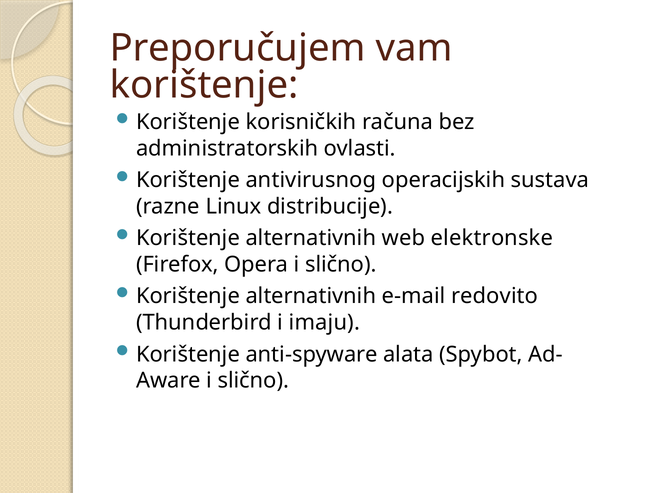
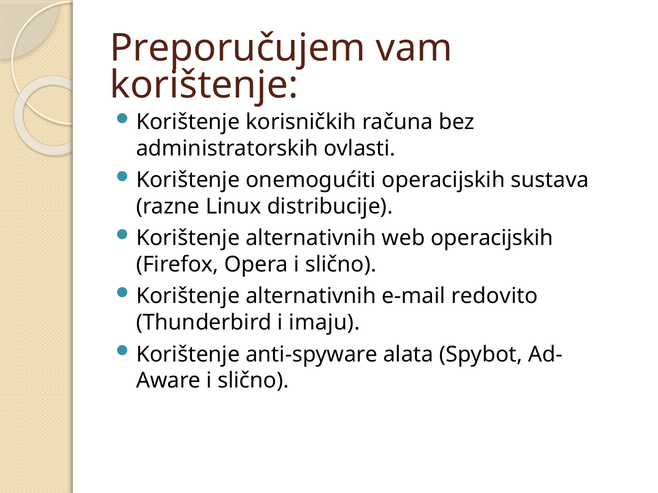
antivirusnog: antivirusnog -> onemogućiti
web elektronske: elektronske -> operacijskih
